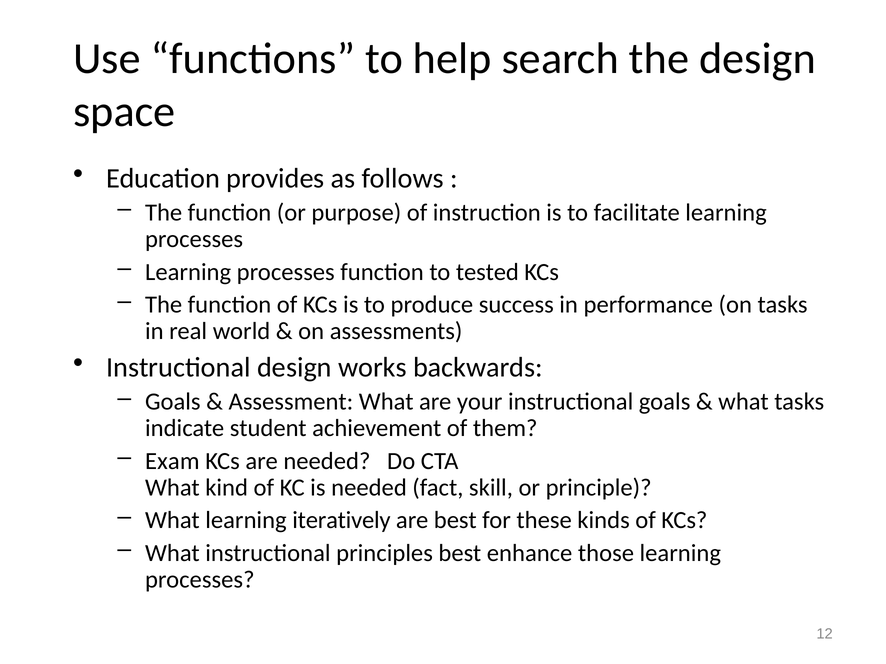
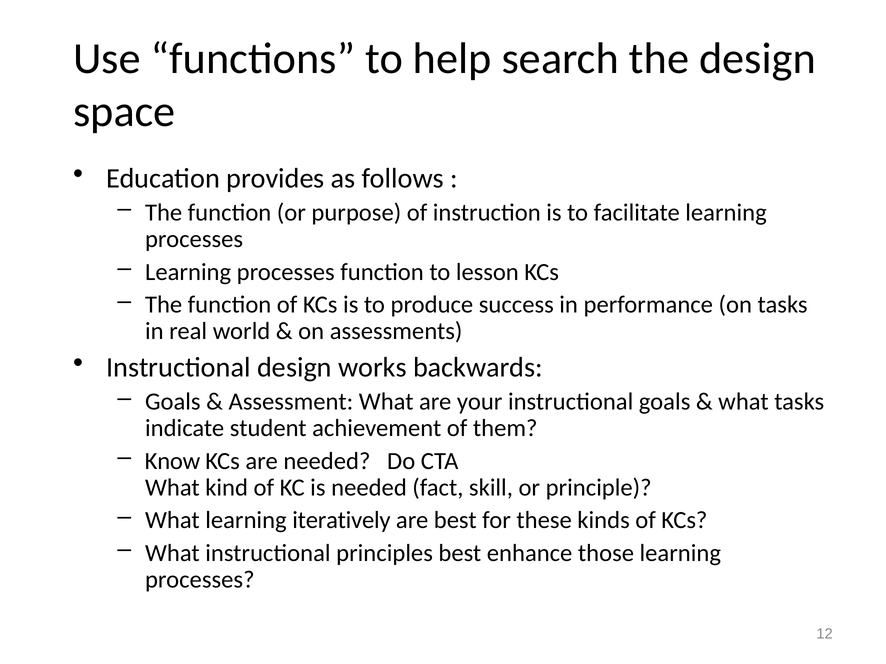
tested: tested -> lesson
Exam: Exam -> Know
